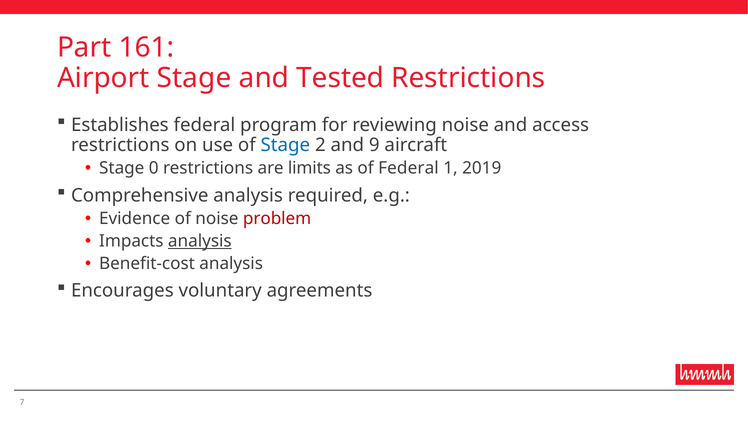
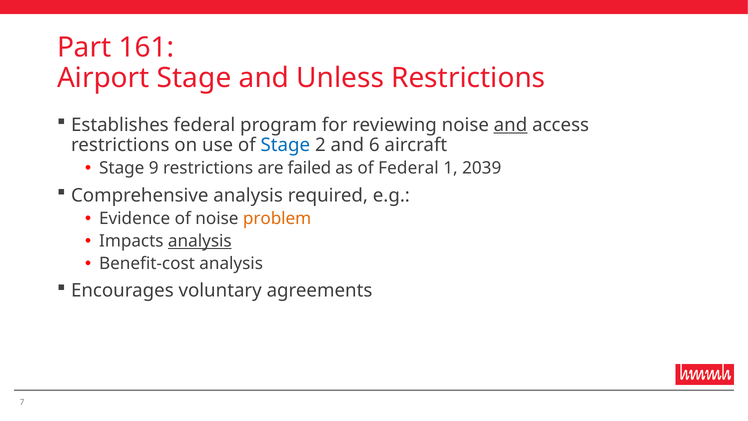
Tested: Tested -> Unless
and at (511, 125) underline: none -> present
9: 9 -> 6
0: 0 -> 9
limits: limits -> failed
2019: 2019 -> 2039
problem colour: red -> orange
